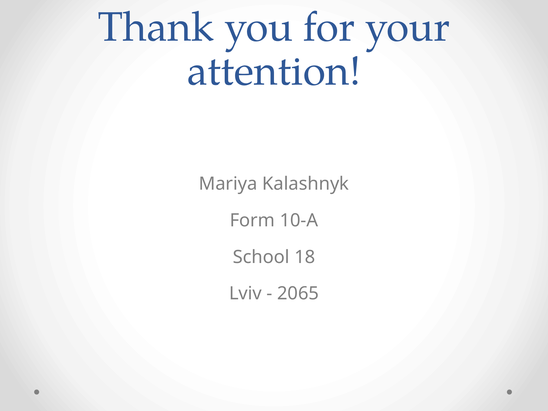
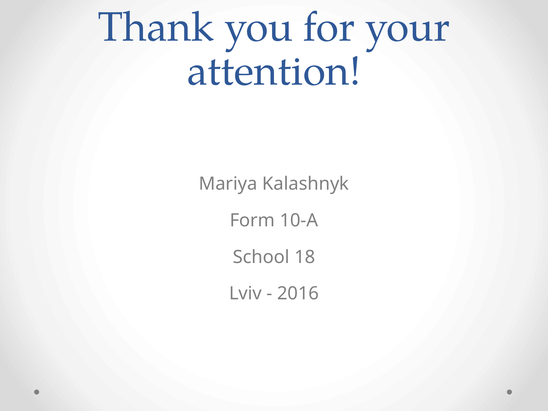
2065: 2065 -> 2016
